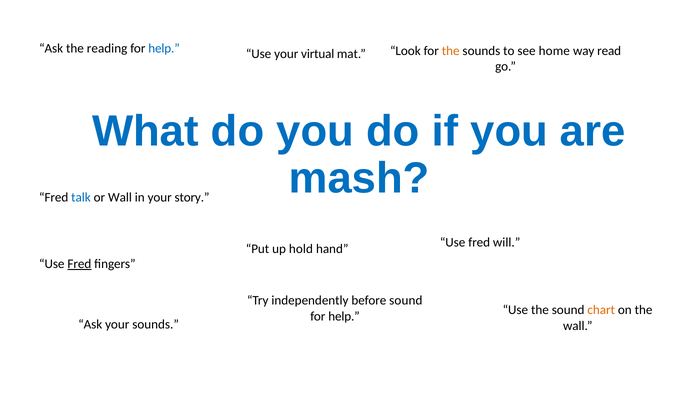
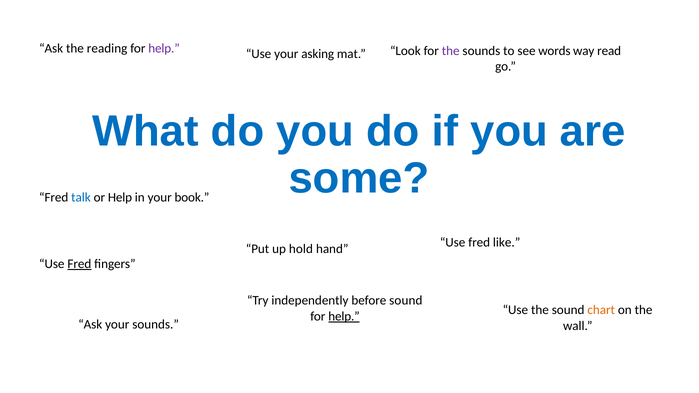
help at (164, 48) colour: blue -> purple
virtual: virtual -> asking
the at (451, 51) colour: orange -> purple
home: home -> words
mash: mash -> some
or Wall: Wall -> Help
story: story -> book
will: will -> like
help at (344, 317) underline: none -> present
